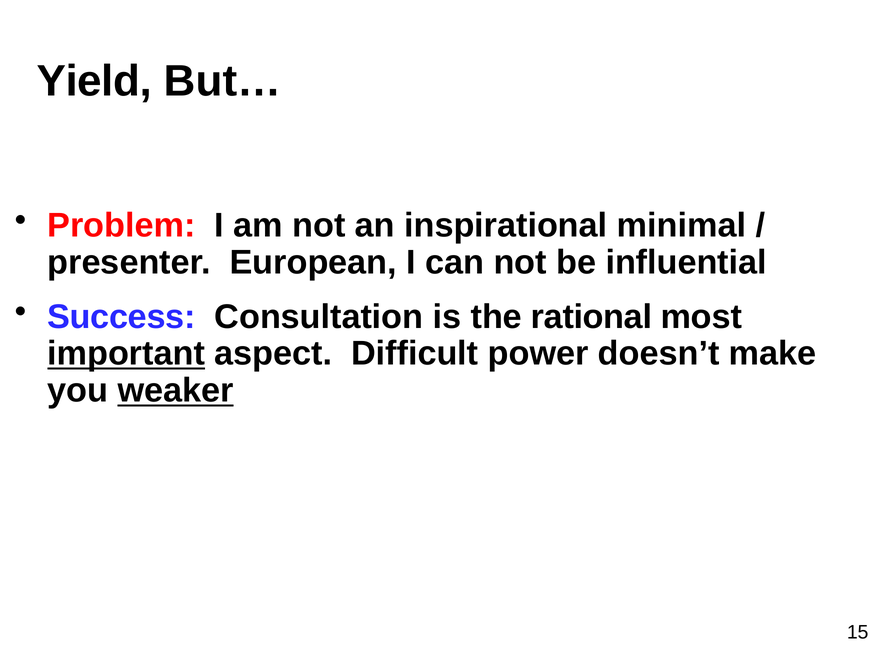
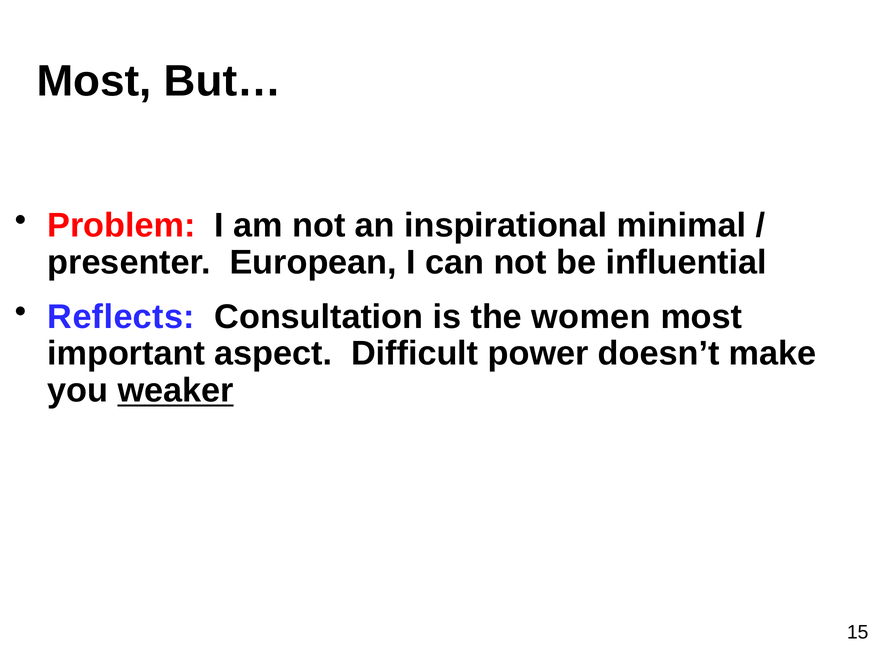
Yield at (94, 82): Yield -> Most
Success: Success -> Reflects
rational: rational -> women
important underline: present -> none
